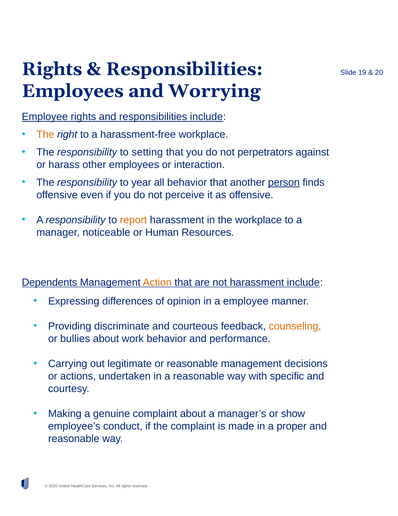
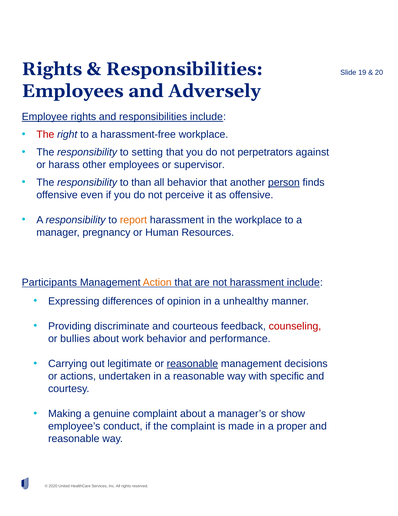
Worrying: Worrying -> Adversely
The at (45, 134) colour: orange -> red
interaction: interaction -> supervisor
year: year -> than
noticeable: noticeable -> pregnancy
Dependents: Dependents -> Participants
a employee: employee -> unhealthy
counseling colour: orange -> red
reasonable at (192, 363) underline: none -> present
